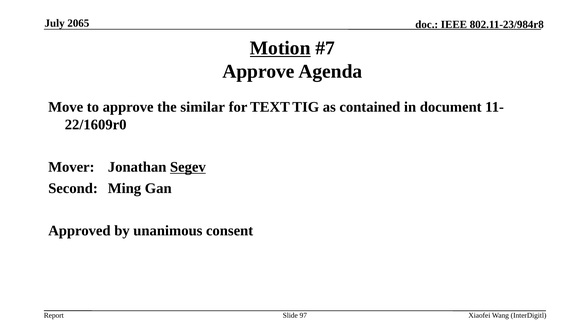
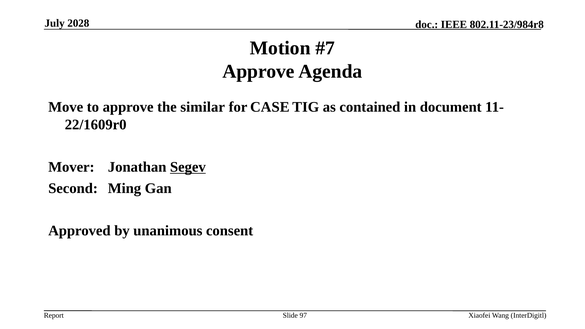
2065: 2065 -> 2028
Motion underline: present -> none
TEXT: TEXT -> CASE
